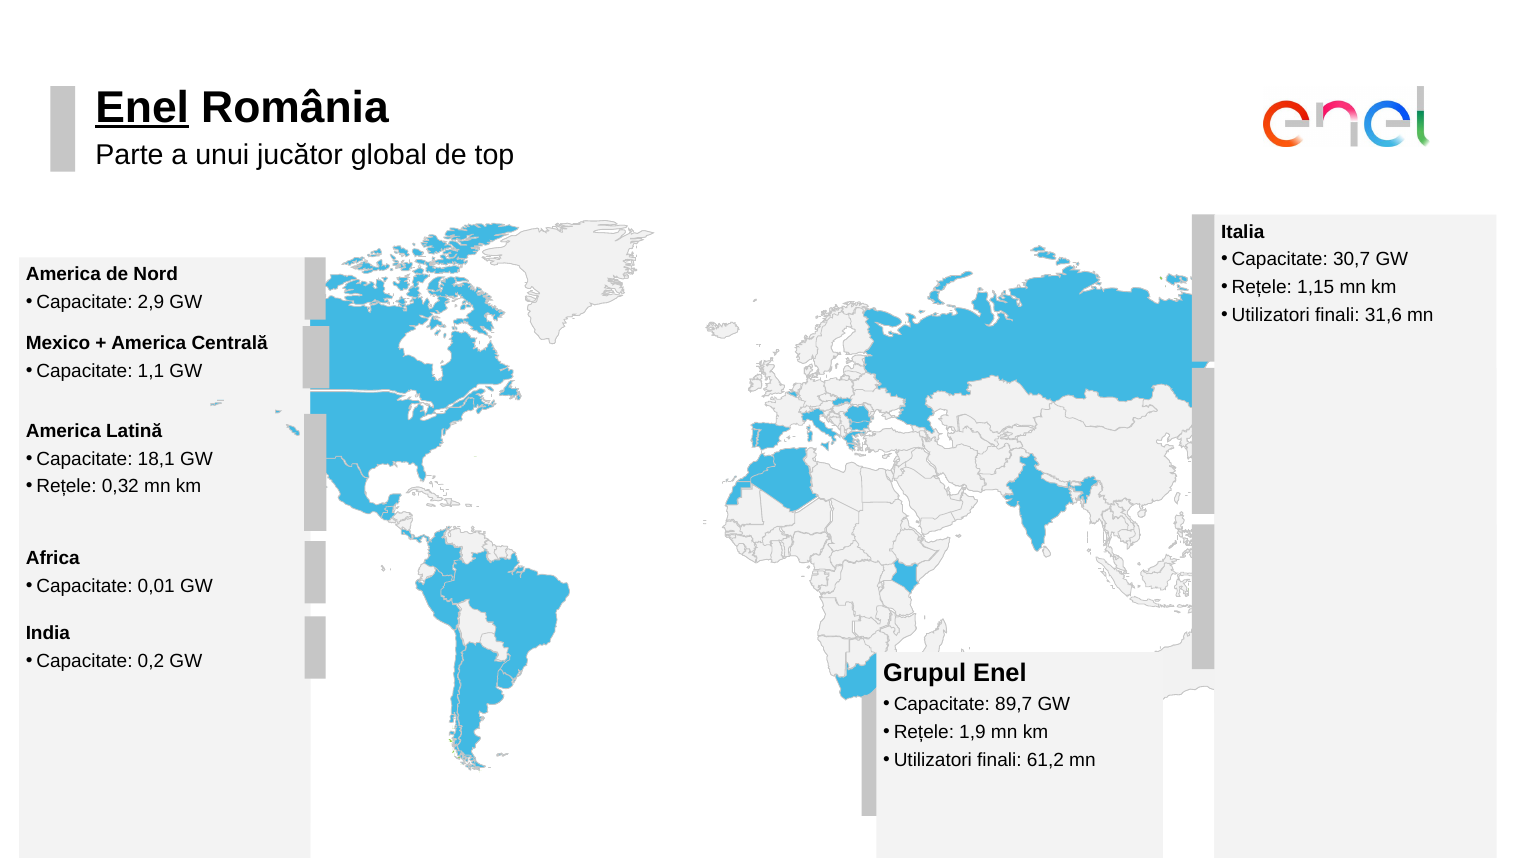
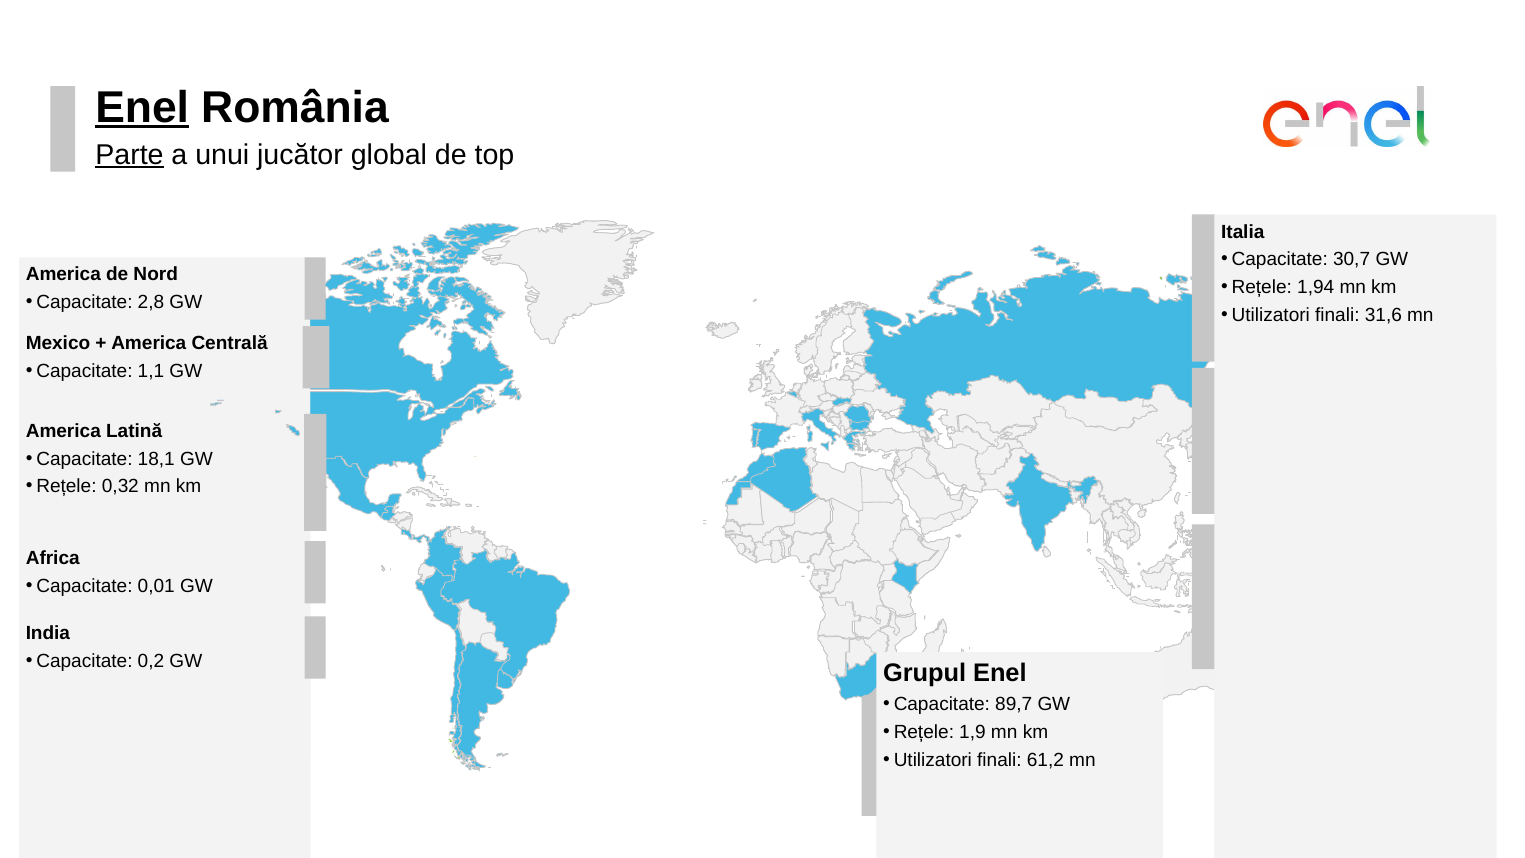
Parte underline: none -> present
1,15: 1,15 -> 1,94
2,9: 2,9 -> 2,8
